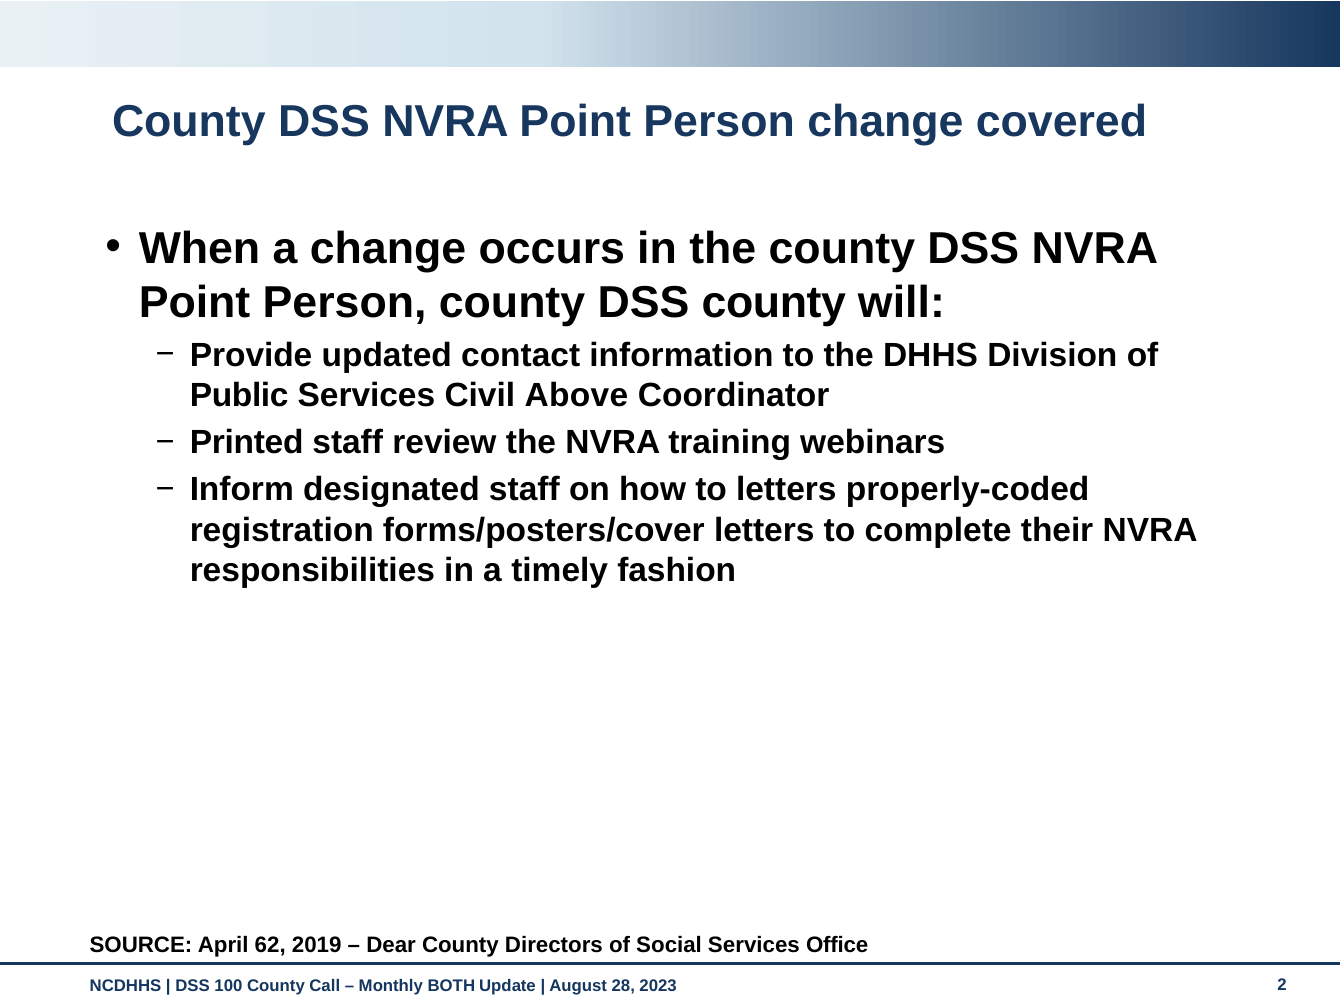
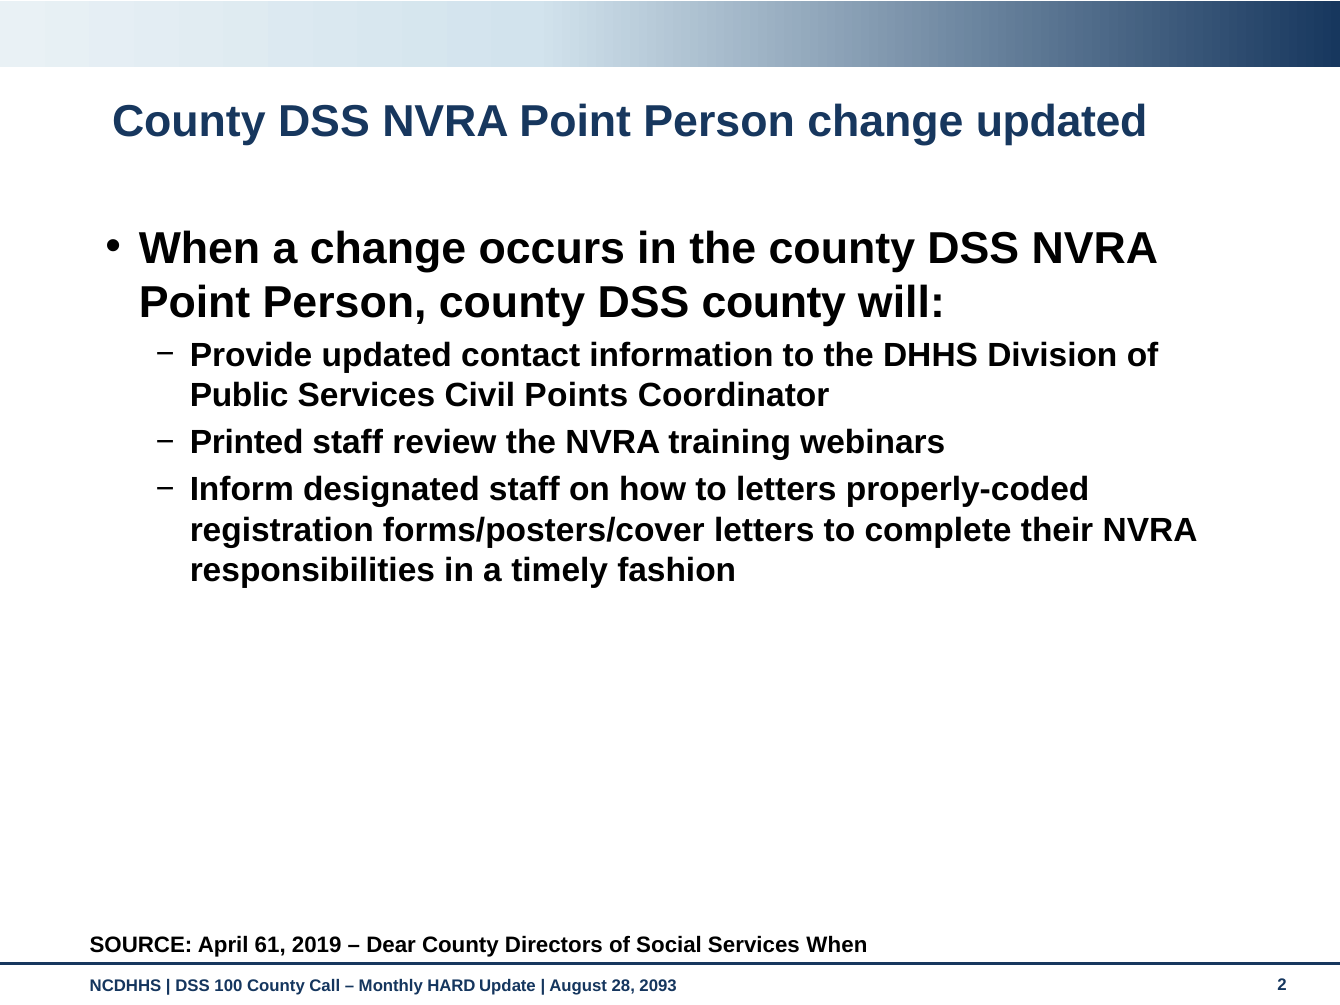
change covered: covered -> updated
Above: Above -> Points
62: 62 -> 61
Services Office: Office -> When
BOTH: BOTH -> HARD
2023: 2023 -> 2093
